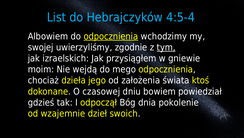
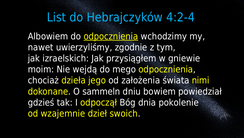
4:5-4: 4:5-4 -> 4:2-4
swojej: swojej -> nawet
tym underline: present -> none
ktoś: ktoś -> nimi
czasowej: czasowej -> sammeln
